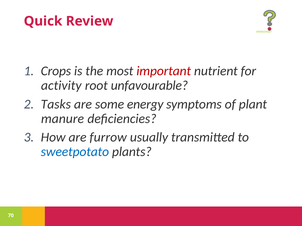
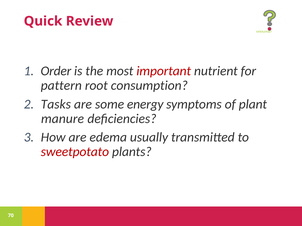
Crops: Crops -> Order
activity: activity -> pattern
unfavourable: unfavourable -> consumption
furrow: furrow -> edema
sweetpotato colour: blue -> red
